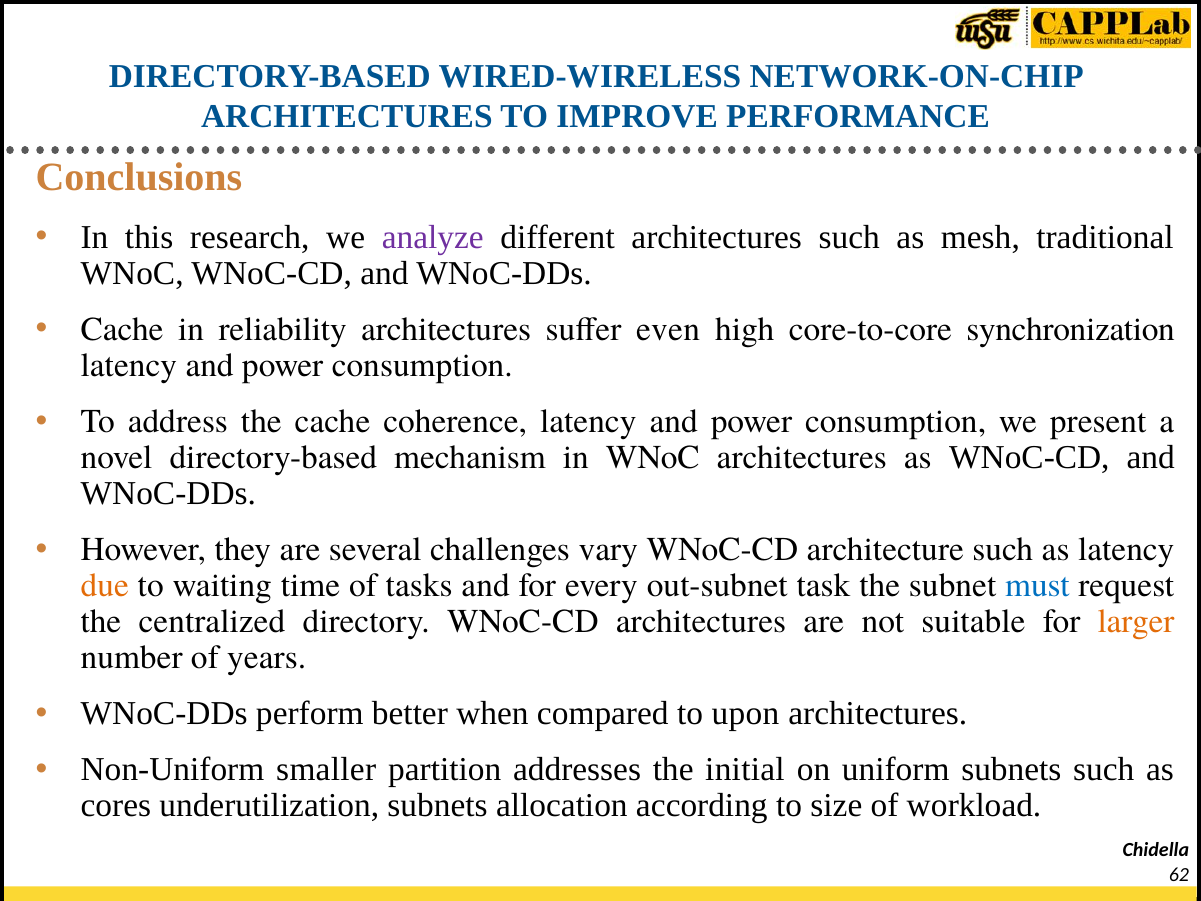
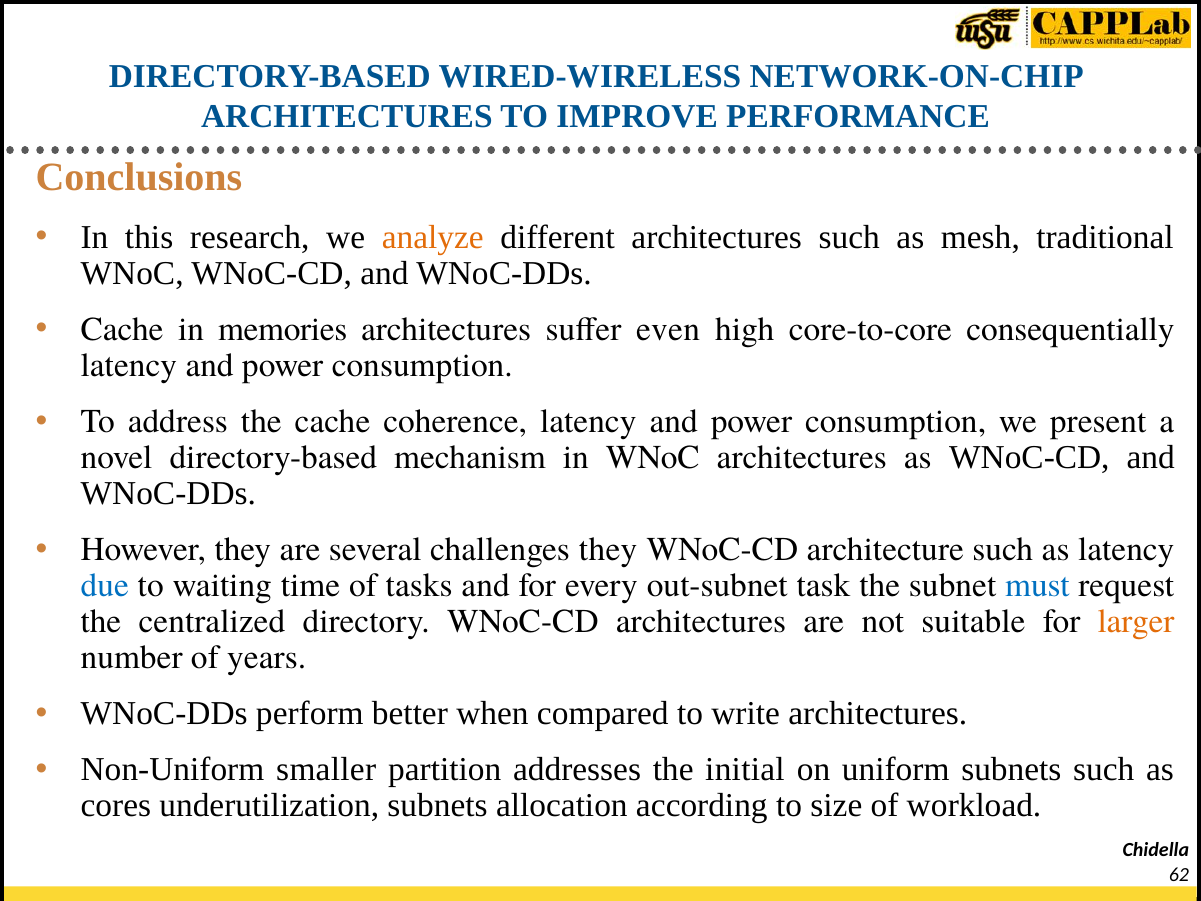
analyze colour: purple -> orange
reliability: reliability -> memories
synchronization: synchronization -> consequentially
challenges vary: vary -> they
due colour: orange -> blue
upon: upon -> write
